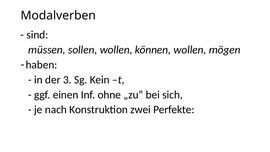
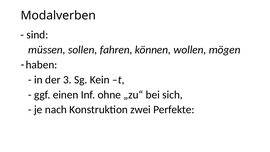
sollen wollen: wollen -> fahren
